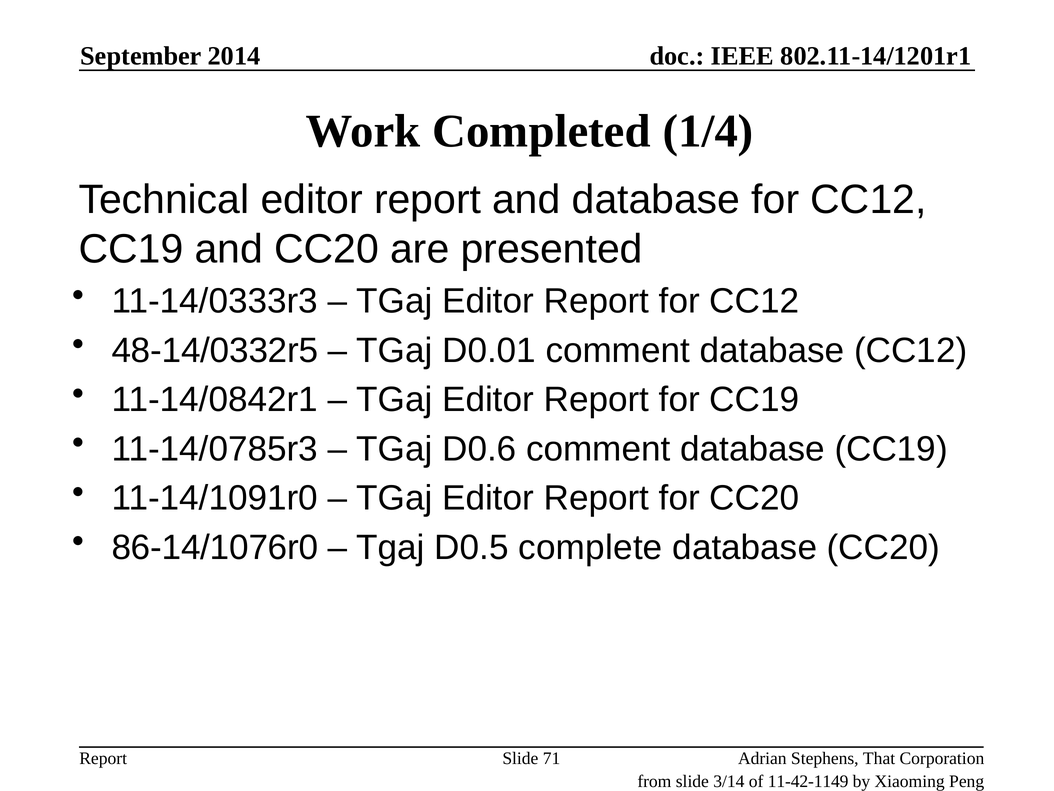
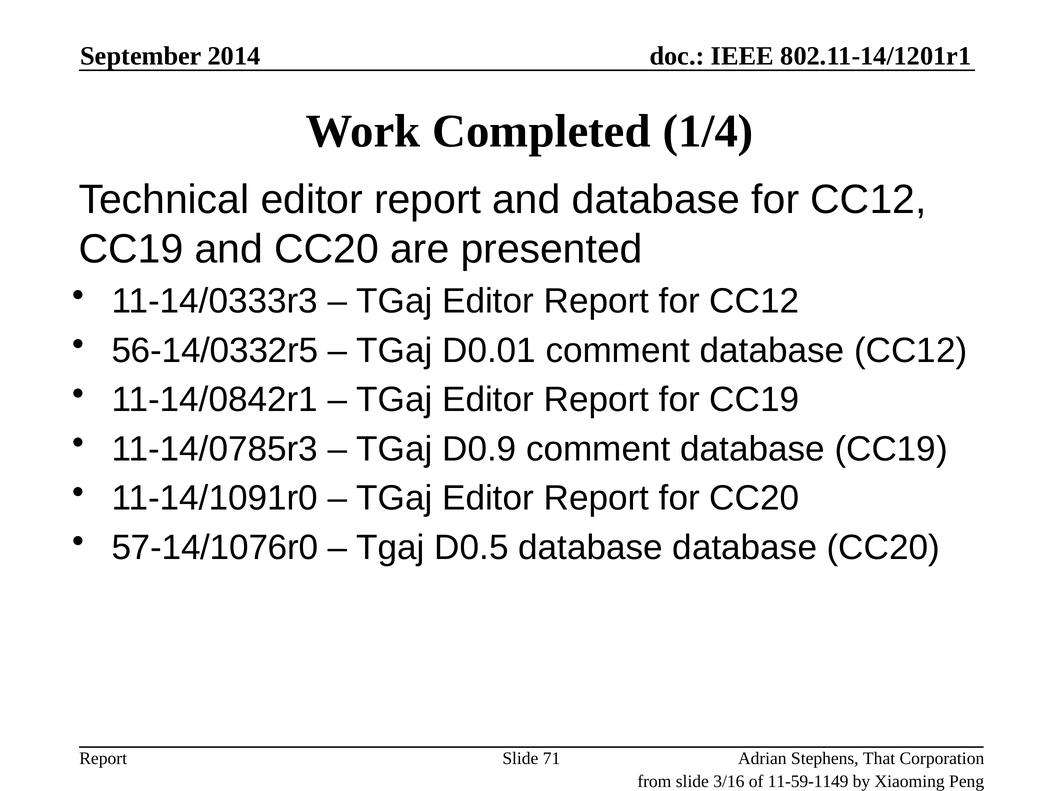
48-14/0332r5: 48-14/0332r5 -> 56-14/0332r5
D0.6: D0.6 -> D0.9
86-14/1076r0: 86-14/1076r0 -> 57-14/1076r0
D0.5 complete: complete -> database
3/14: 3/14 -> 3/16
11-42-1149: 11-42-1149 -> 11-59-1149
